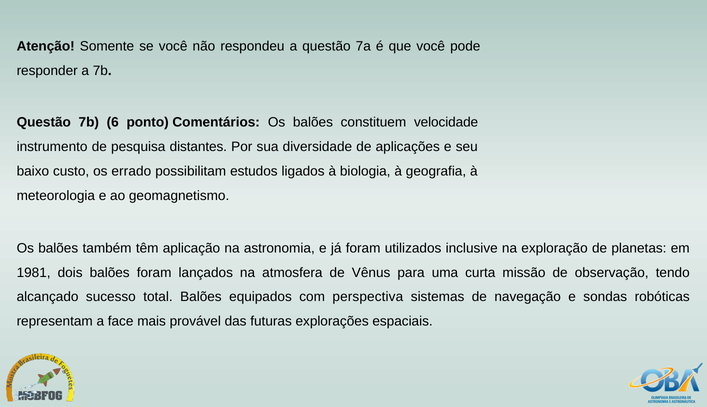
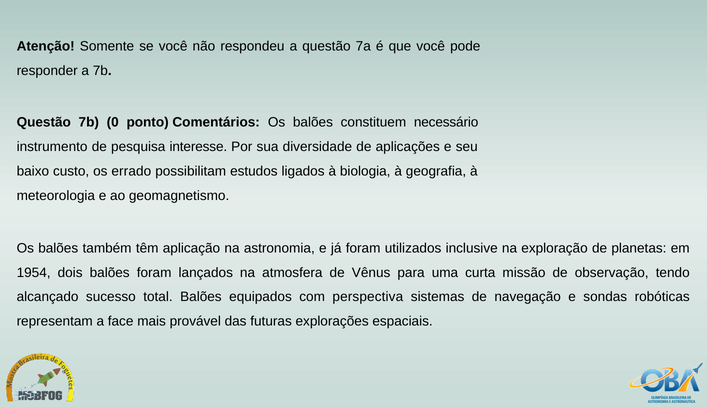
6: 6 -> 0
velocidade: velocidade -> necessário
distantes: distantes -> interesse
1981: 1981 -> 1954
